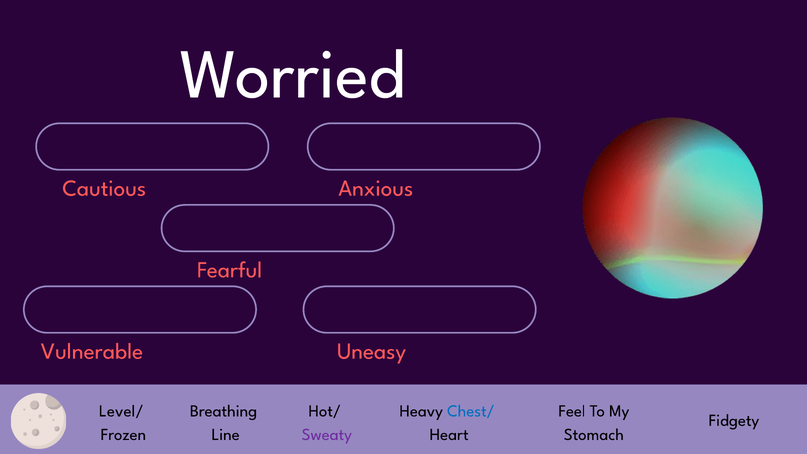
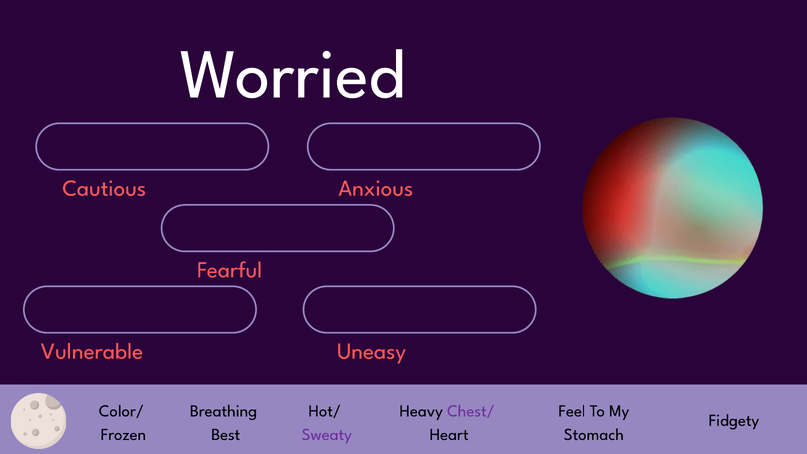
Level/: Level/ -> Color/
Chest/ colour: blue -> purple
Line: Line -> Best
